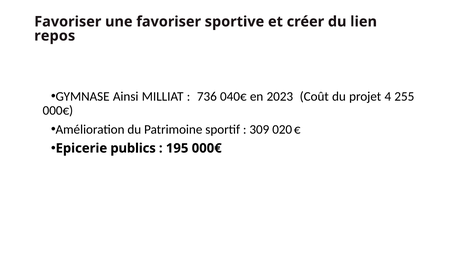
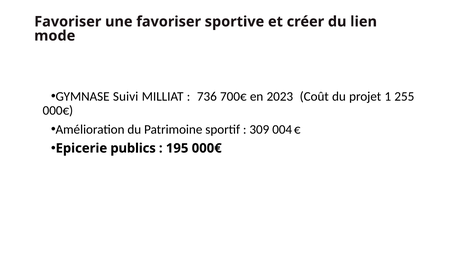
repos: repos -> mode
Ainsi: Ainsi -> Suivi
040€: 040€ -> 700€
4: 4 -> 1
020: 020 -> 004
